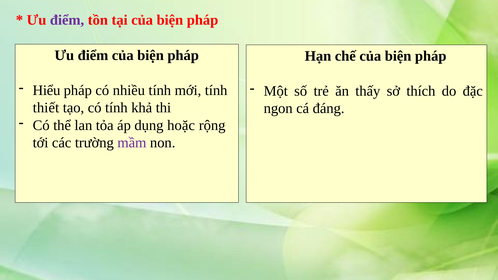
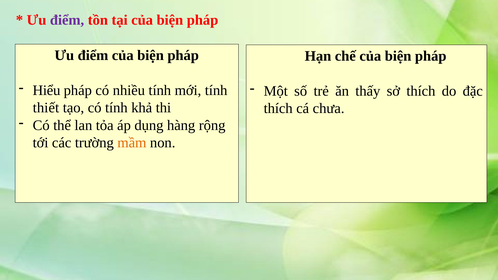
ngon at (278, 109): ngon -> thích
đáng: đáng -> chưa
hoặc: hoặc -> hàng
mầm colour: purple -> orange
